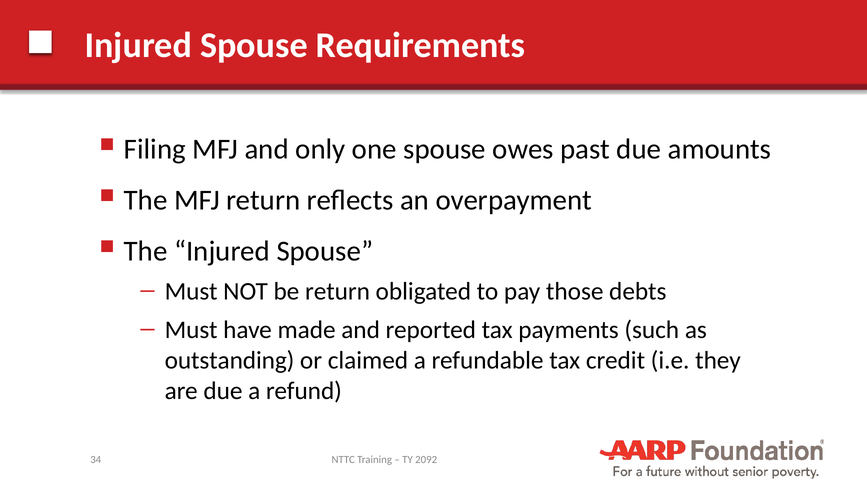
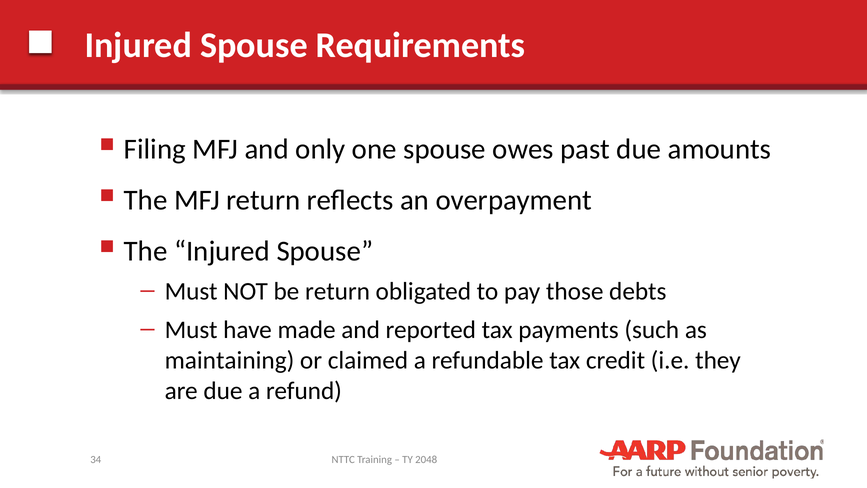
outstanding: outstanding -> maintaining
2092: 2092 -> 2048
